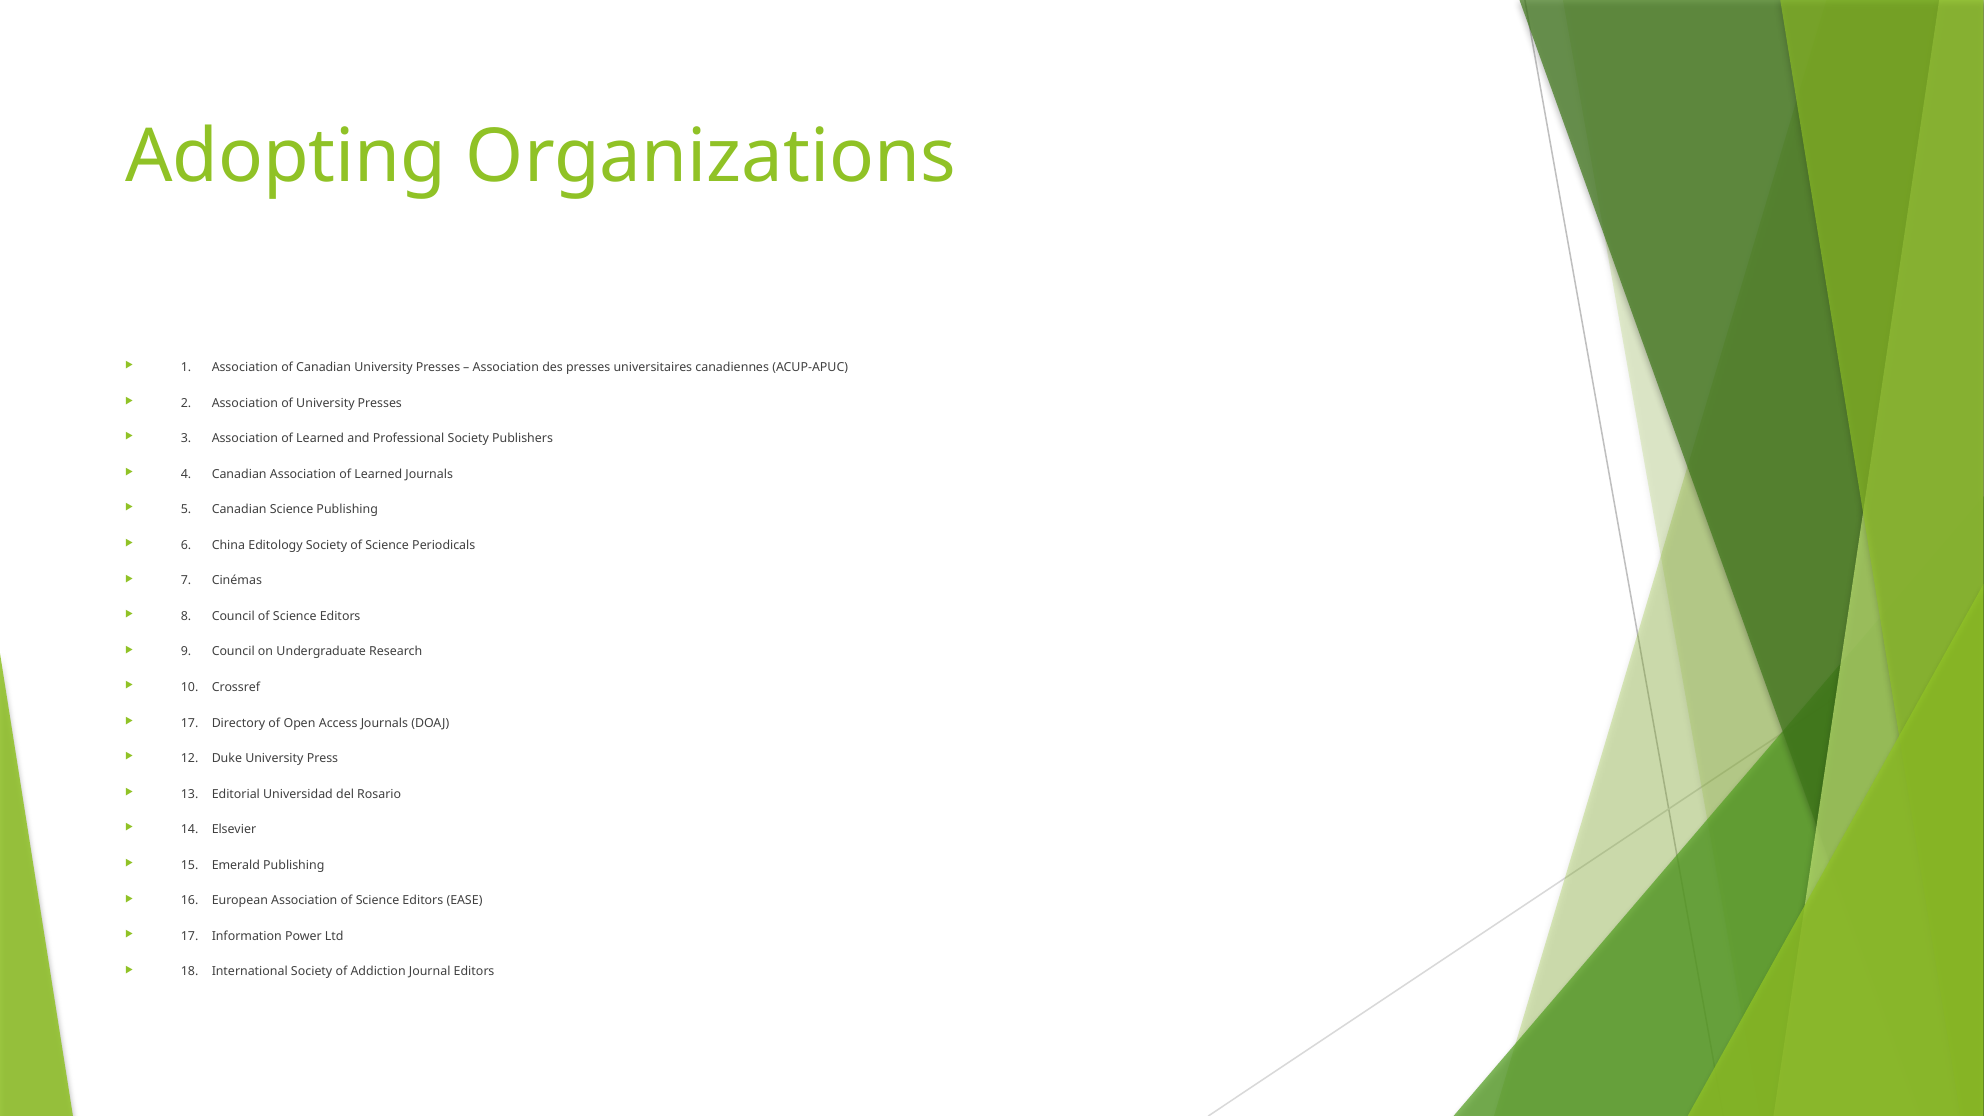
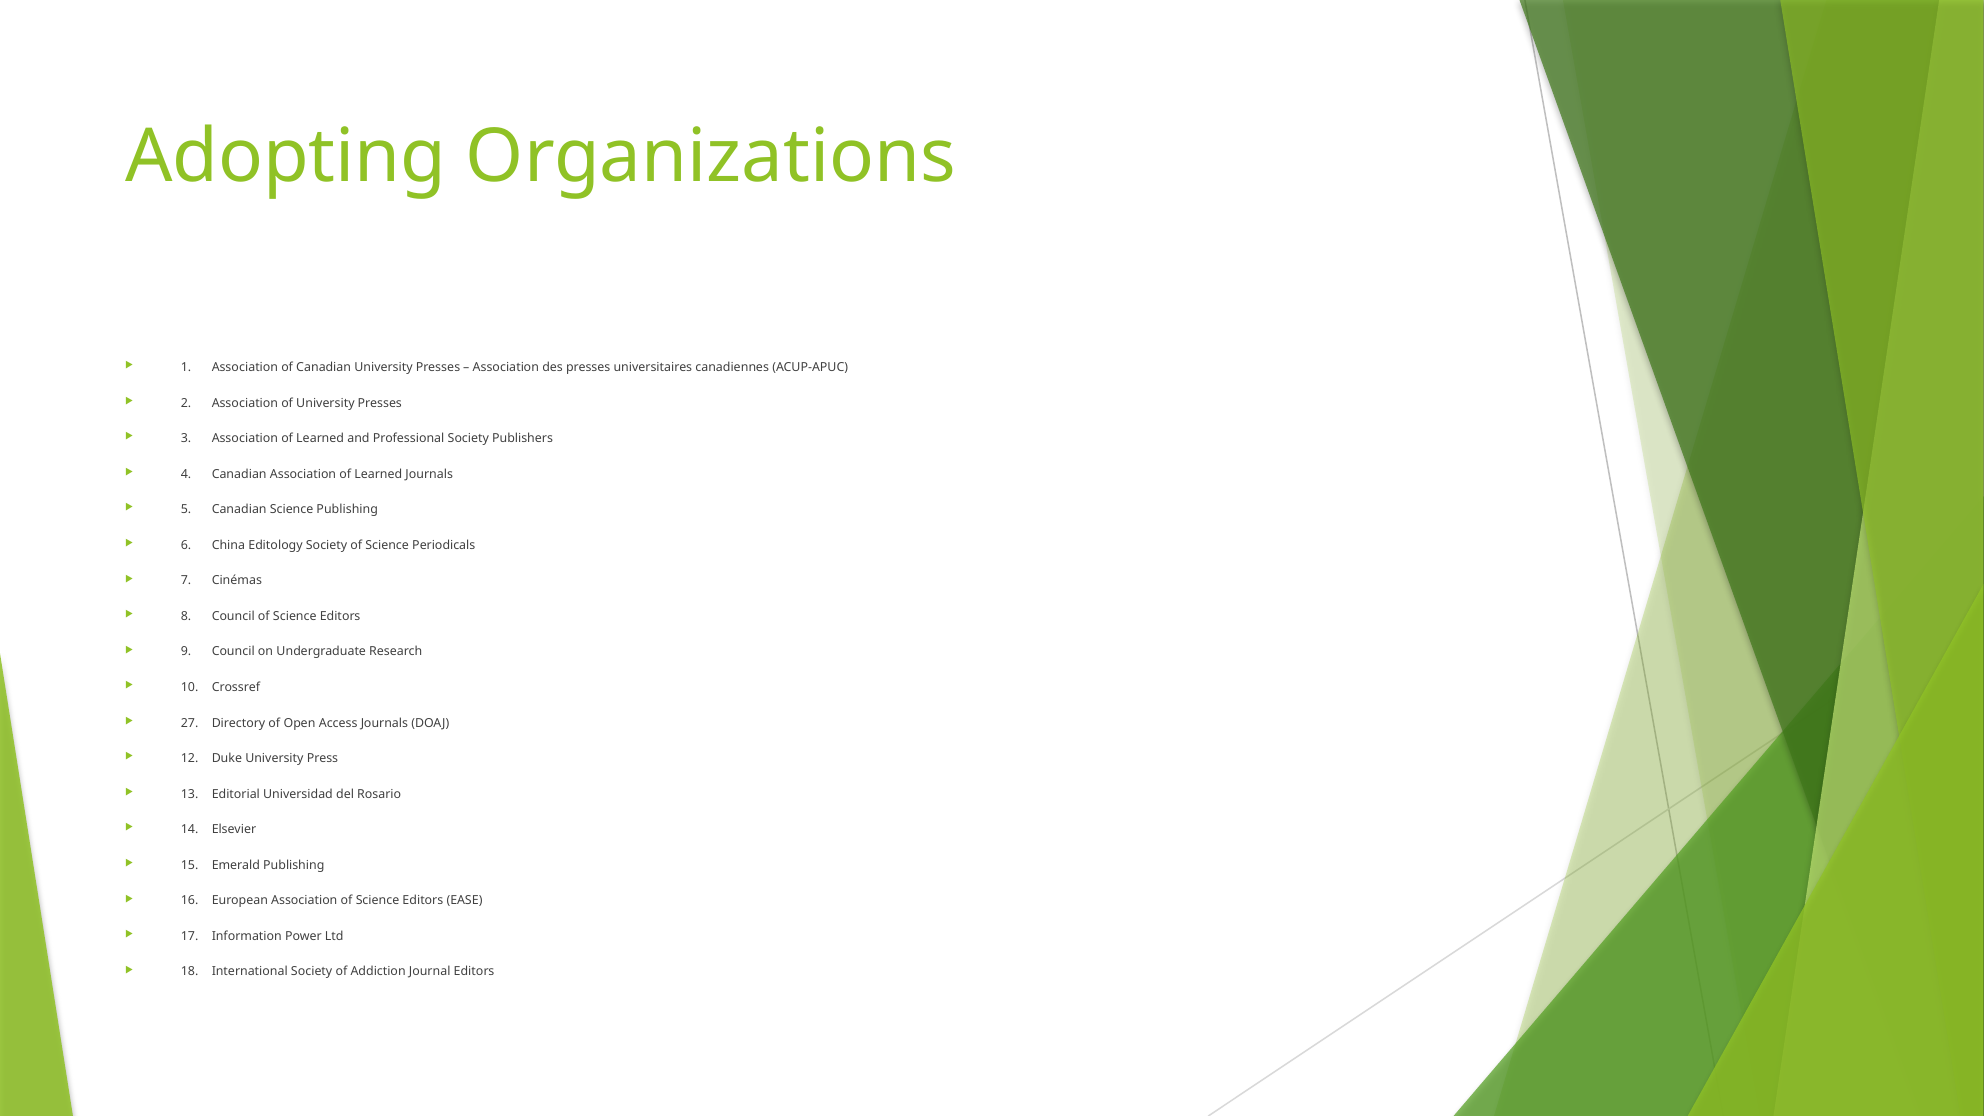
17 at (190, 723): 17 -> 27
